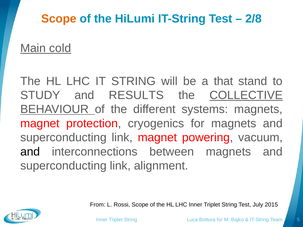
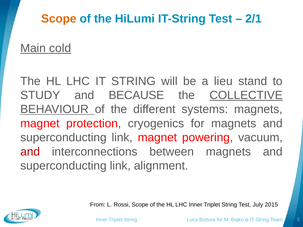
2/8: 2/8 -> 2/1
that: that -> lieu
RESULTS: RESULTS -> BECAUSE
and at (30, 152) colour: black -> red
